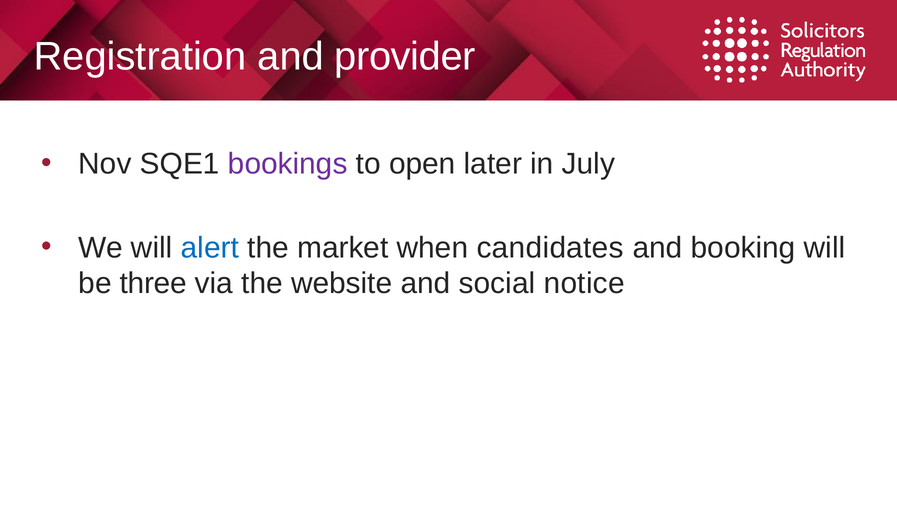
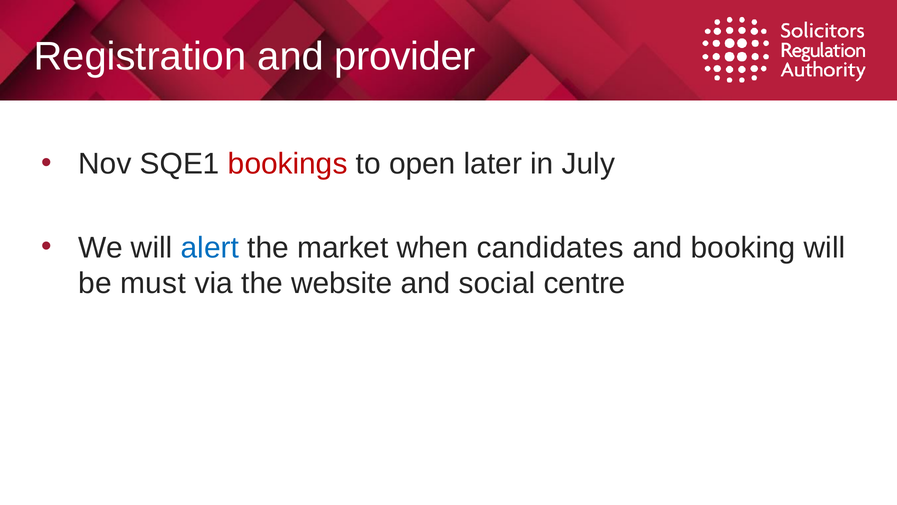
bookings colour: purple -> red
three: three -> must
notice: notice -> centre
